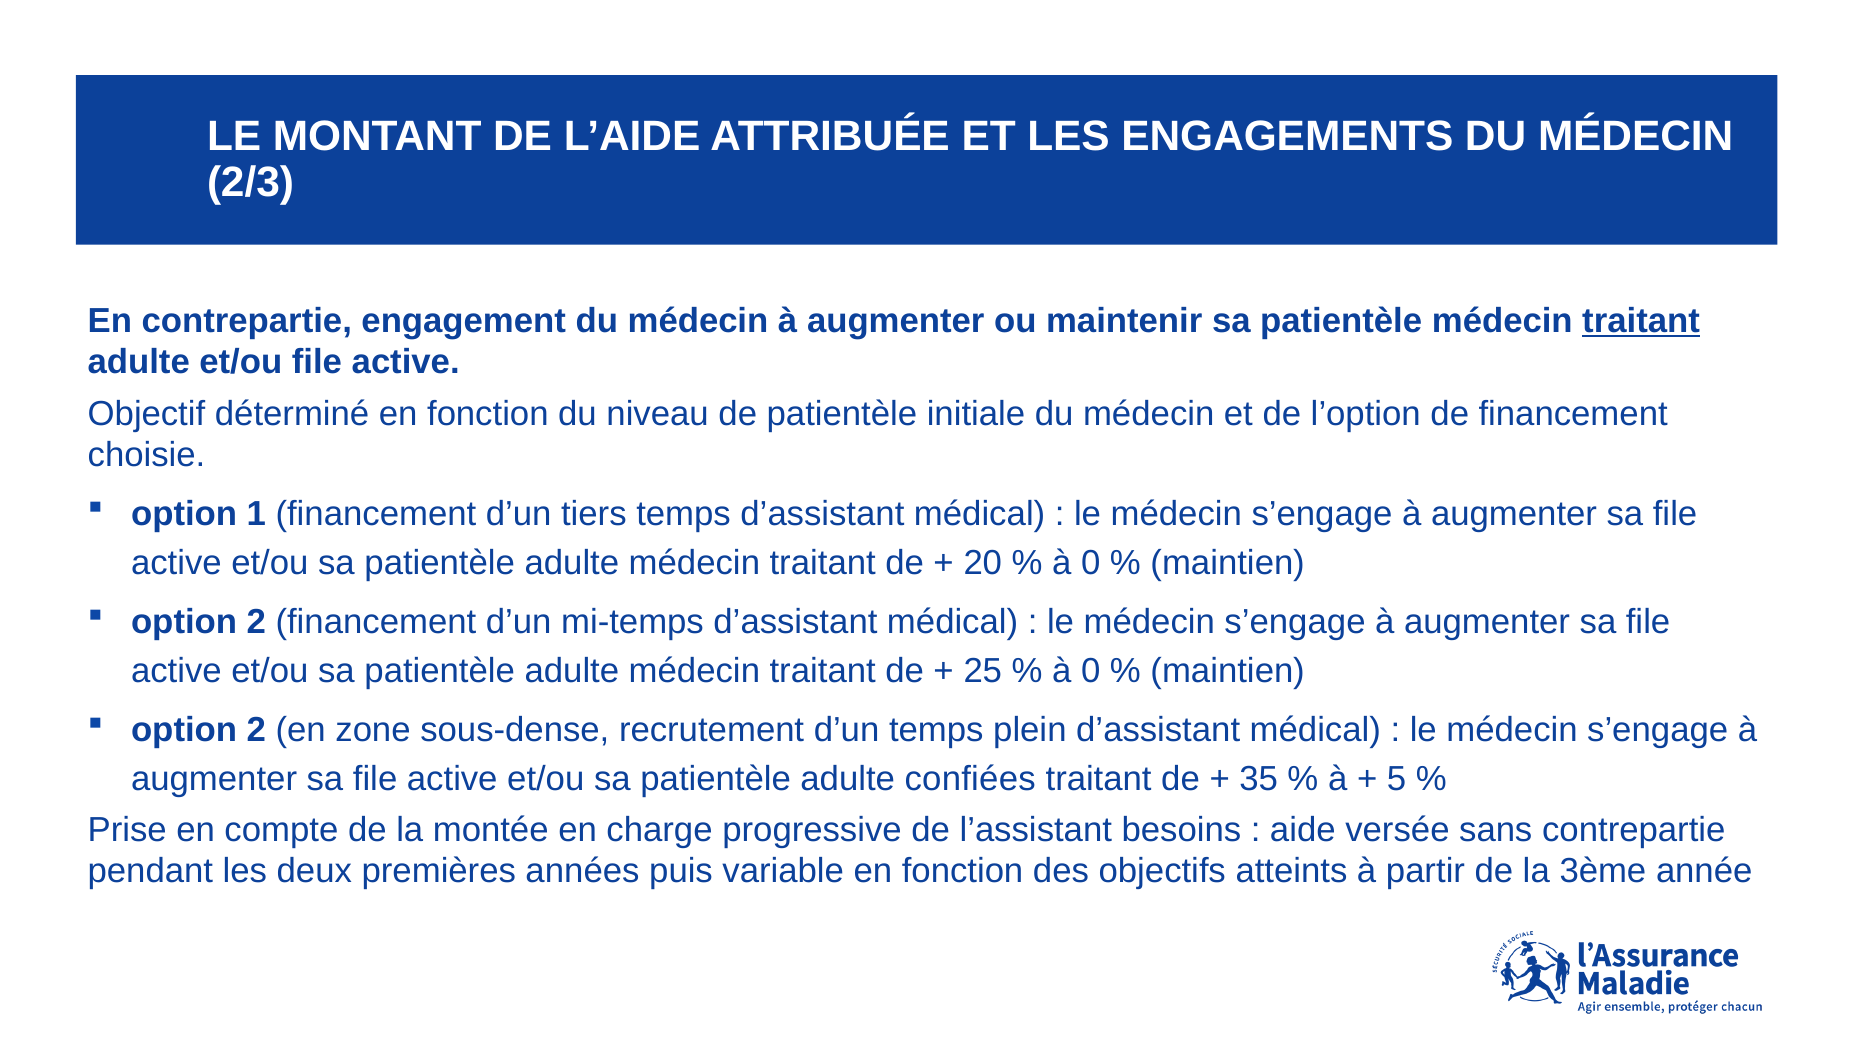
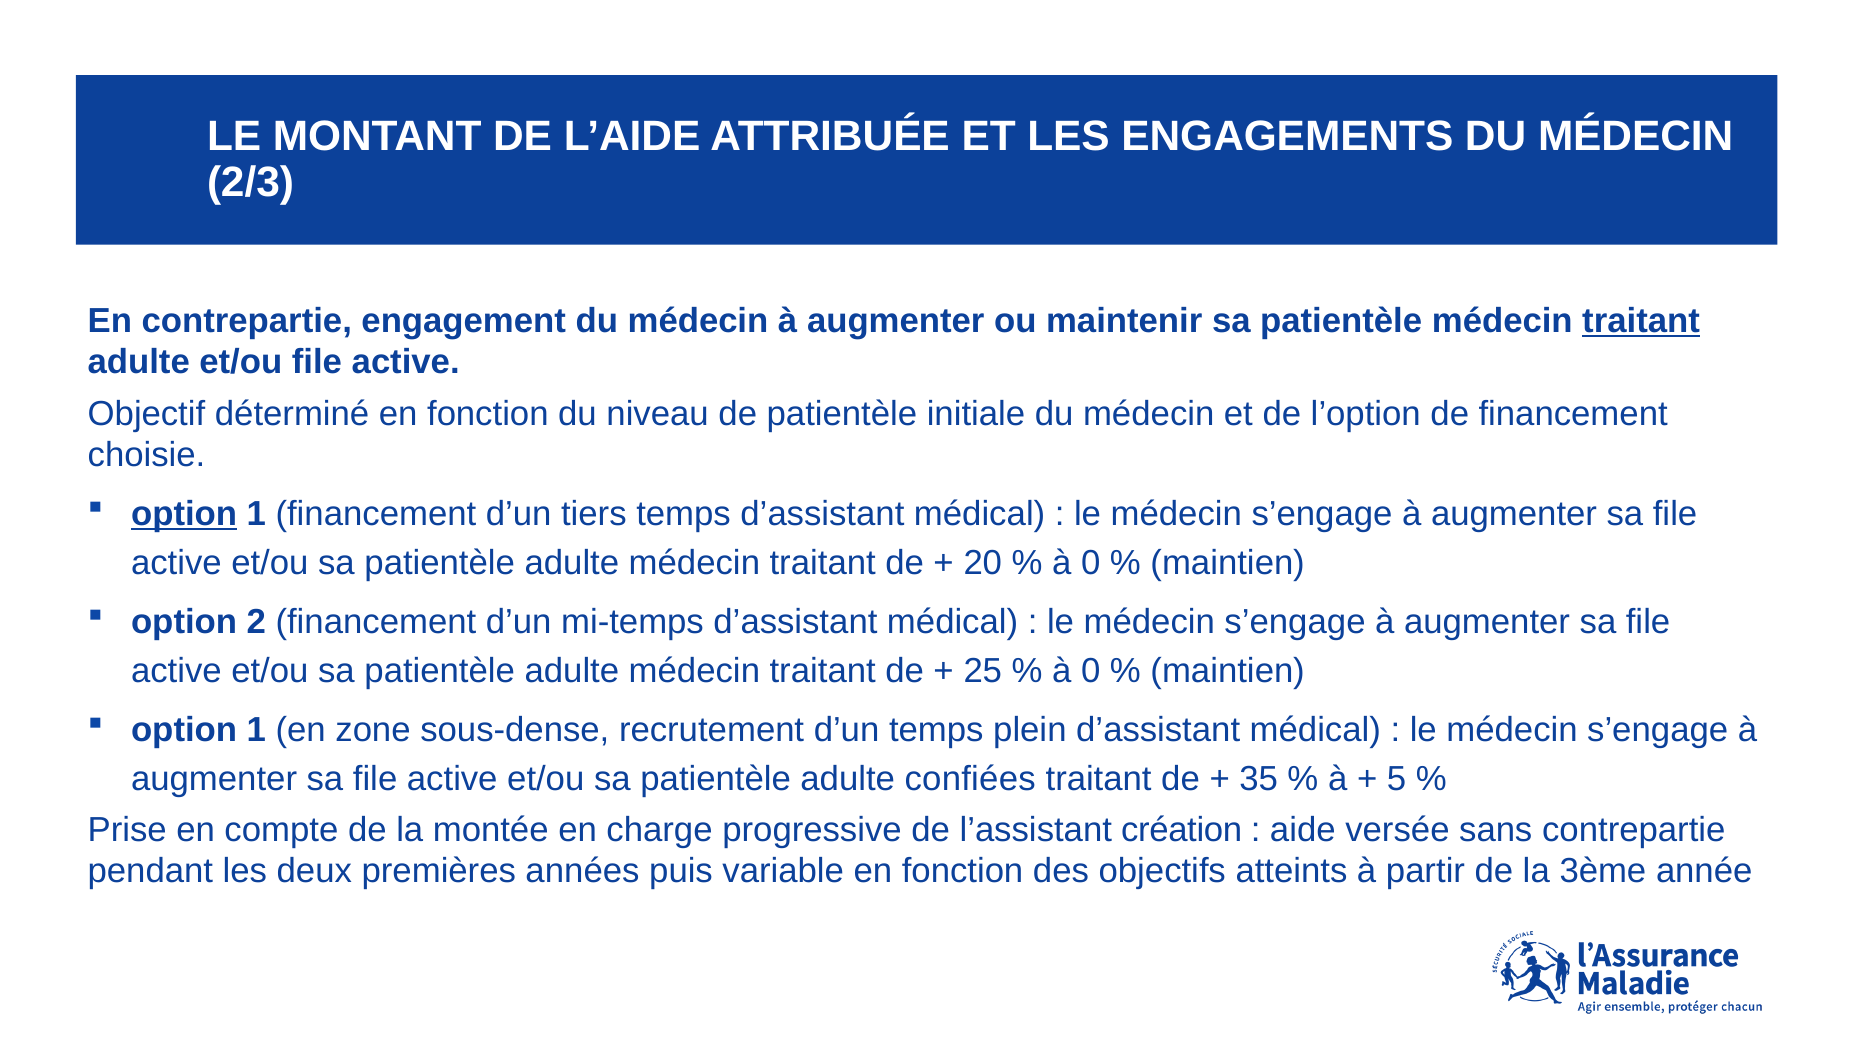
option at (184, 514) underline: none -> present
2 at (256, 730): 2 -> 1
besoins: besoins -> création
